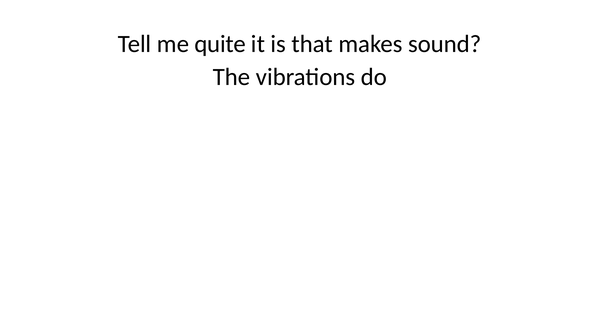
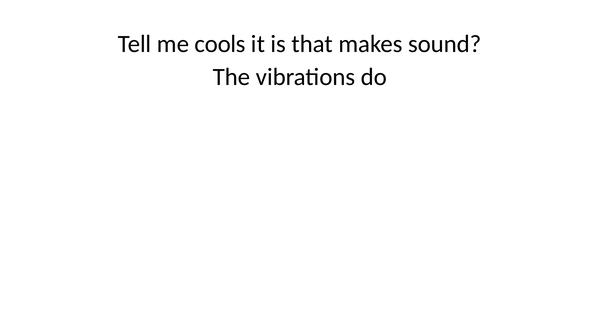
quite: quite -> cools
